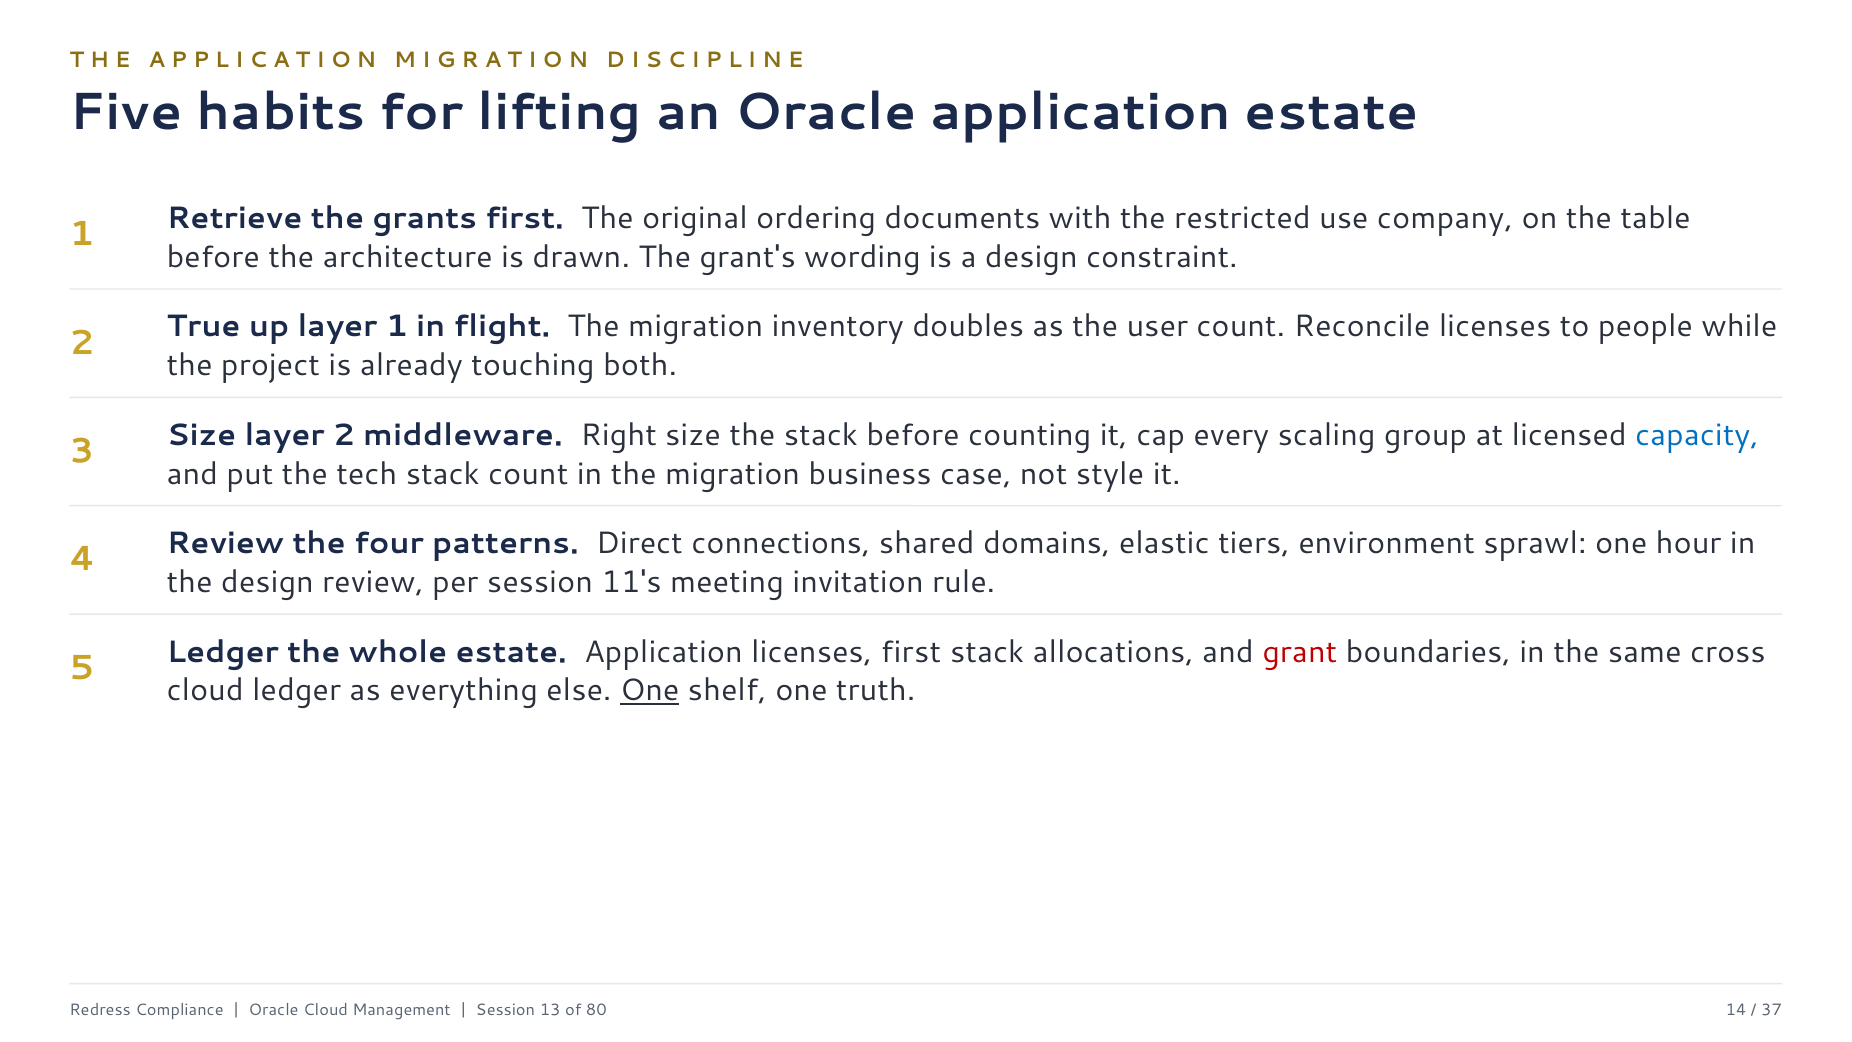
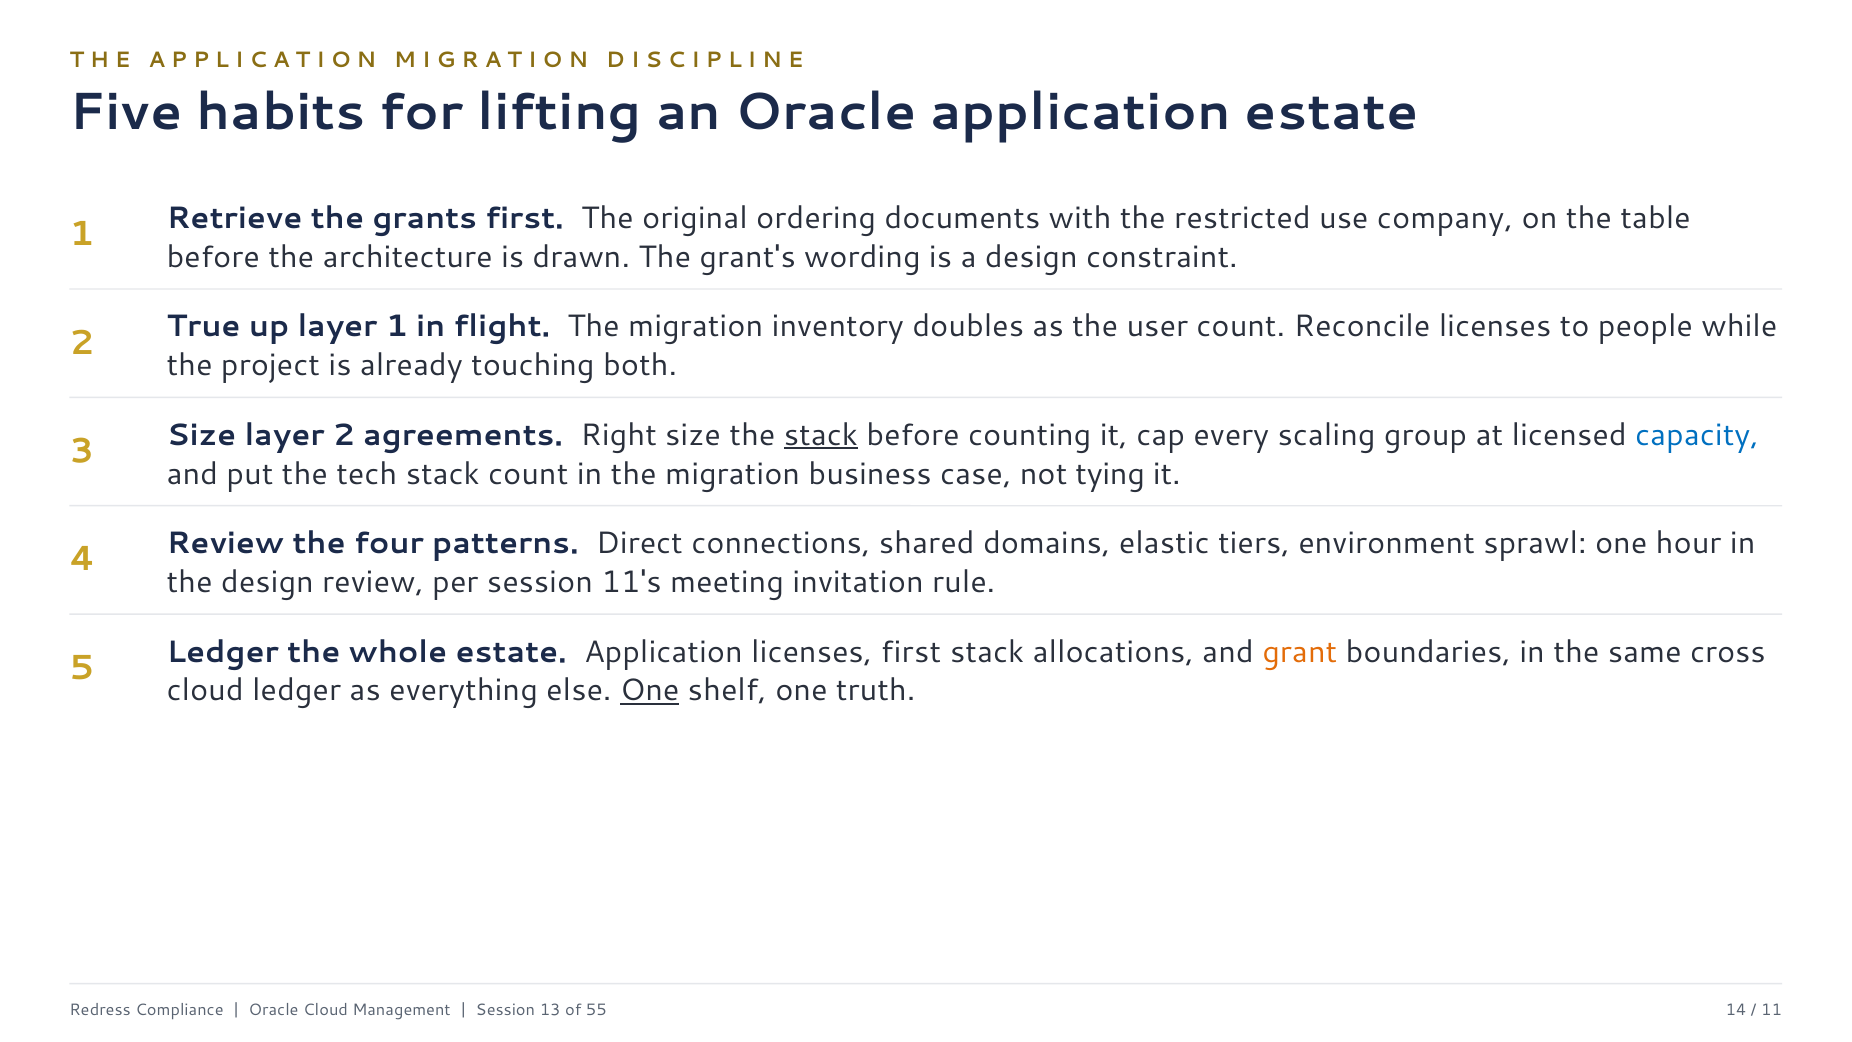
middleware: middleware -> agreements
stack at (821, 435) underline: none -> present
style: style -> tying
grant colour: red -> orange
80: 80 -> 55
37: 37 -> 11
